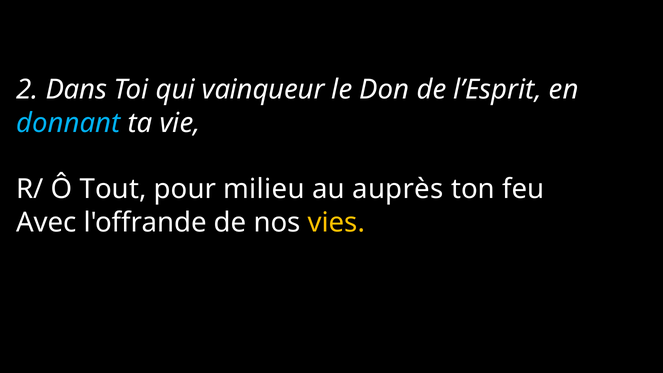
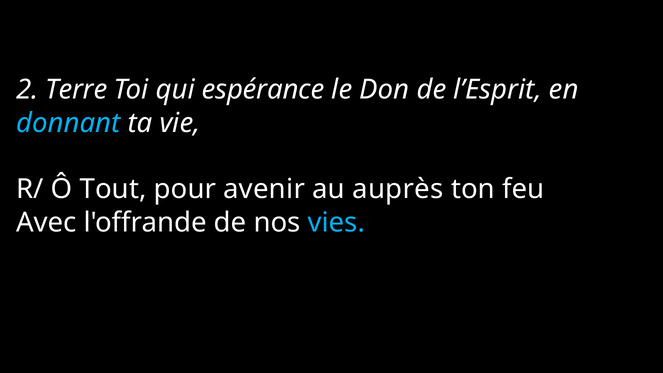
Dans: Dans -> Terre
vainqueur: vainqueur -> espérance
milieu: milieu -> avenir
vies colour: yellow -> light blue
